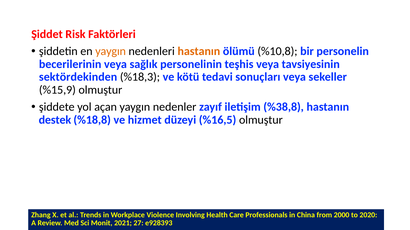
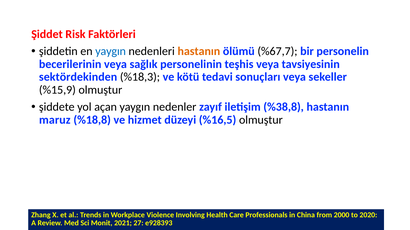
yaygın at (111, 51) colour: orange -> blue
%10,8: %10,8 -> %67,7
destek: destek -> maruz
